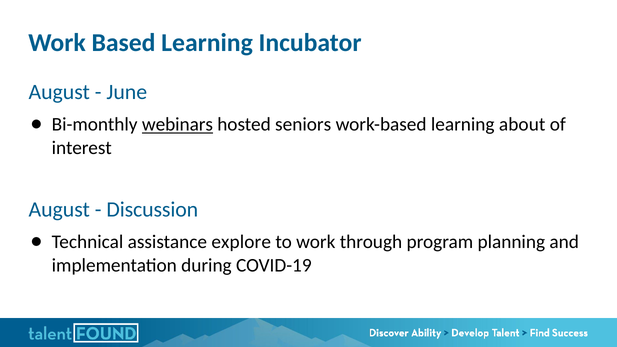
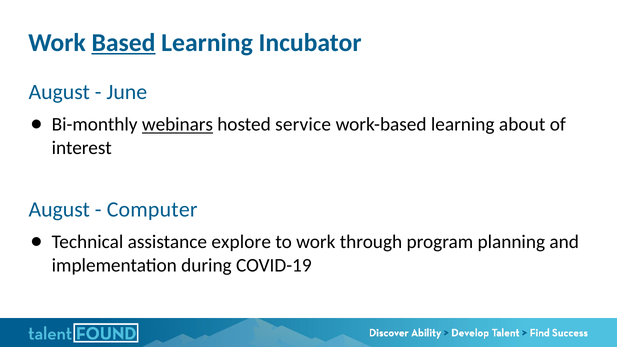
Based underline: none -> present
seniors: seniors -> service
Discussion: Discussion -> Computer
